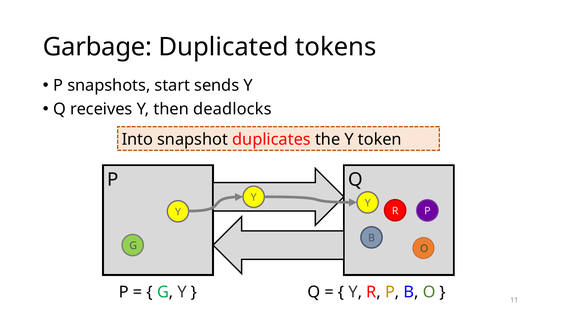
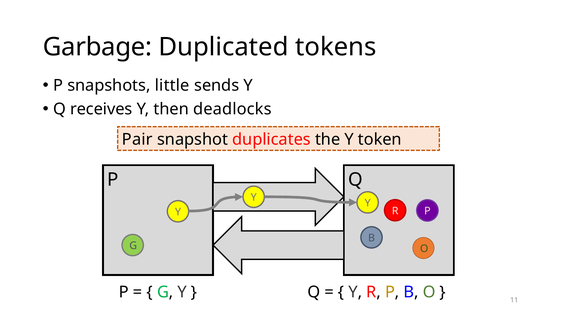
start: start -> little
Into: Into -> Pair
